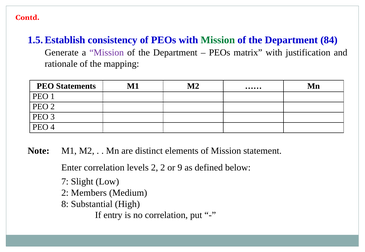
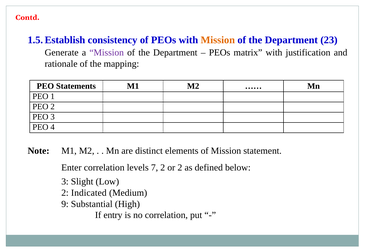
Mission at (218, 40) colour: green -> orange
84: 84 -> 23
levels 2: 2 -> 7
or 9: 9 -> 2
7 at (65, 182): 7 -> 3
Members: Members -> Indicated
8: 8 -> 9
